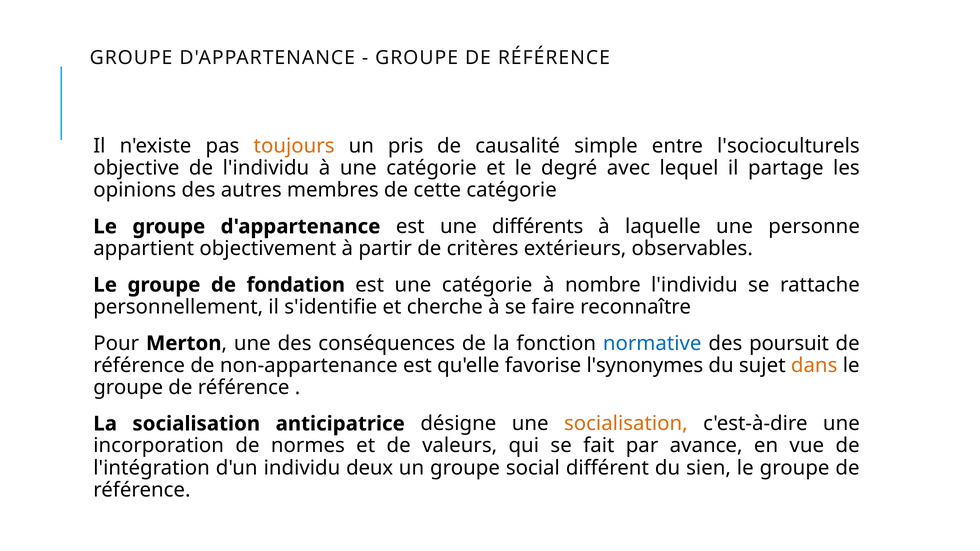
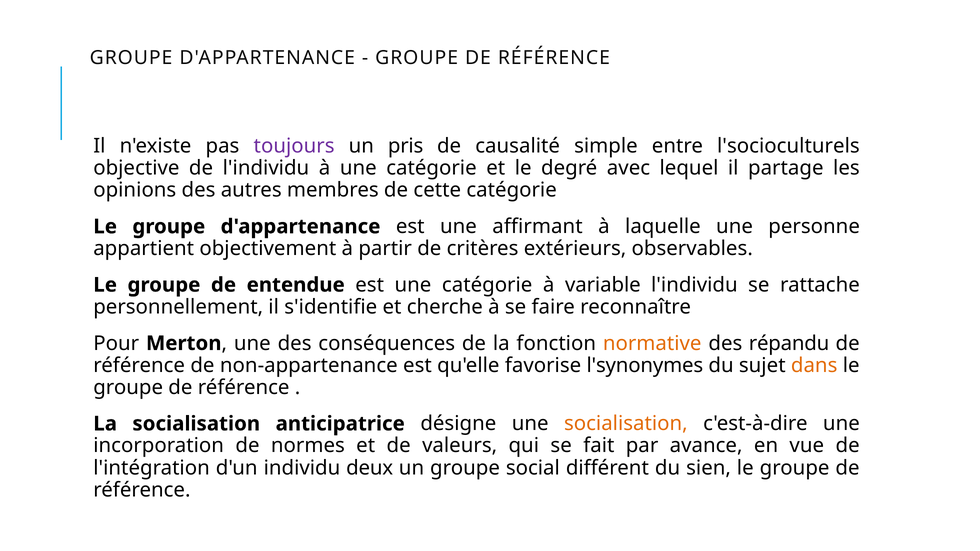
toujours colour: orange -> purple
différents: différents -> affirmant
fondation: fondation -> entendue
nombre: nombre -> variable
normative colour: blue -> orange
poursuit: poursuit -> répandu
